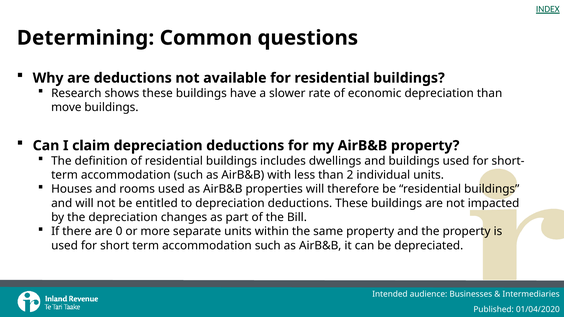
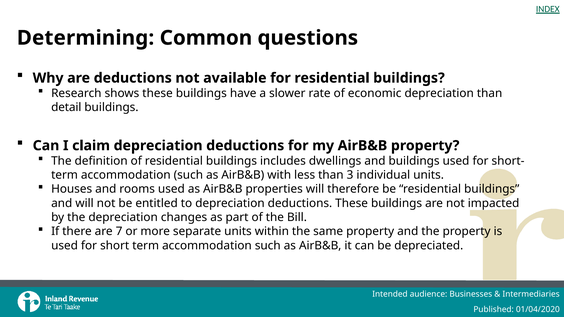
move: move -> detail
2: 2 -> 3
0: 0 -> 7
